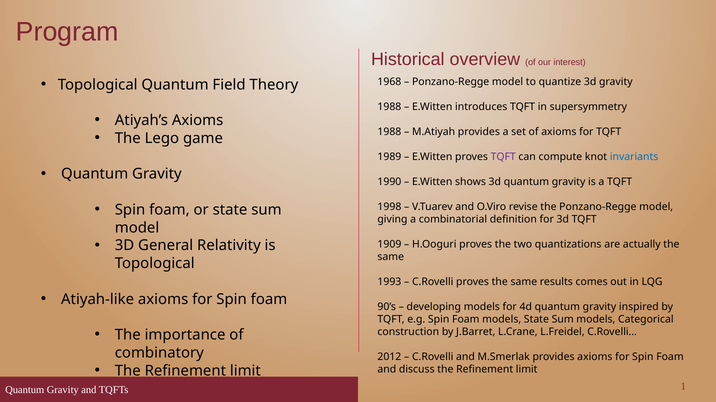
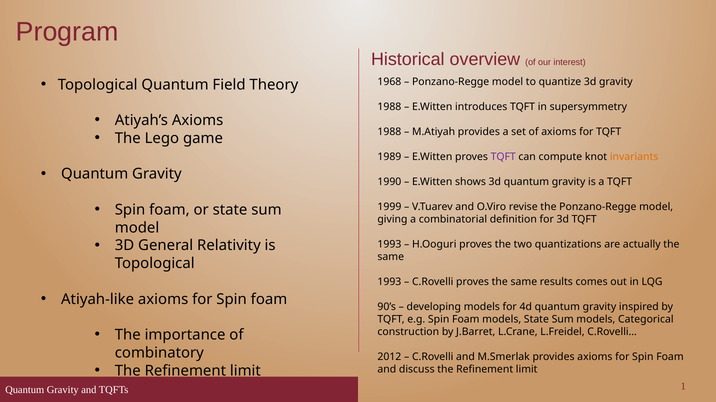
invariants colour: blue -> orange
1998: 1998 -> 1999
1909 at (389, 245): 1909 -> 1993
